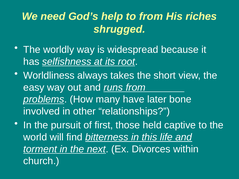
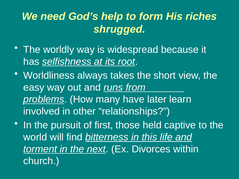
to from: from -> form
bone: bone -> learn
